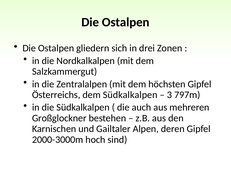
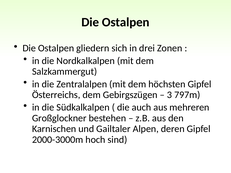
dem Südkalkalpen: Südkalkalpen -> Gebirgszügen
